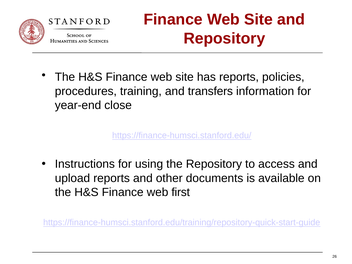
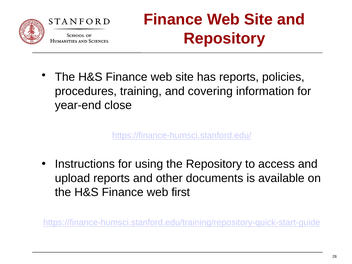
transfers: transfers -> covering
